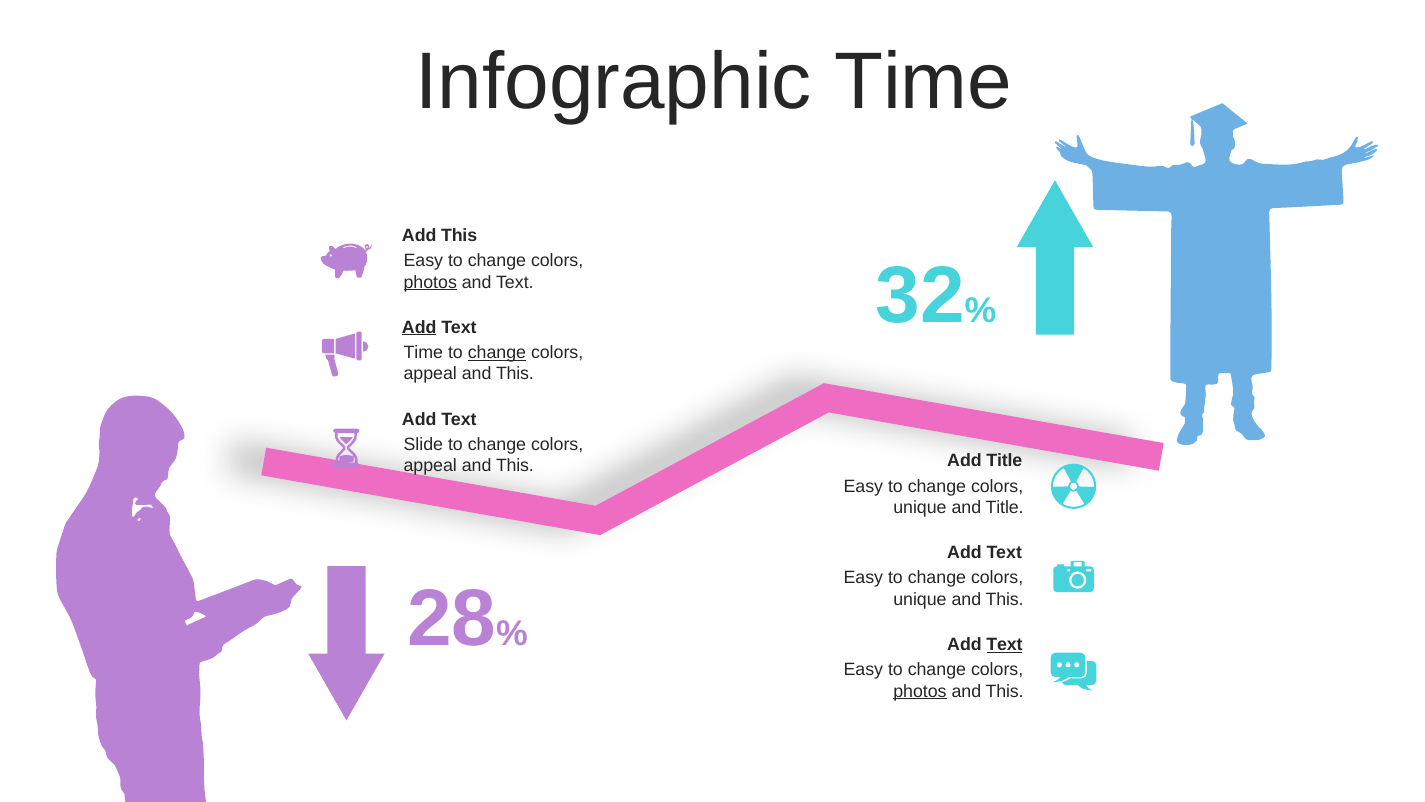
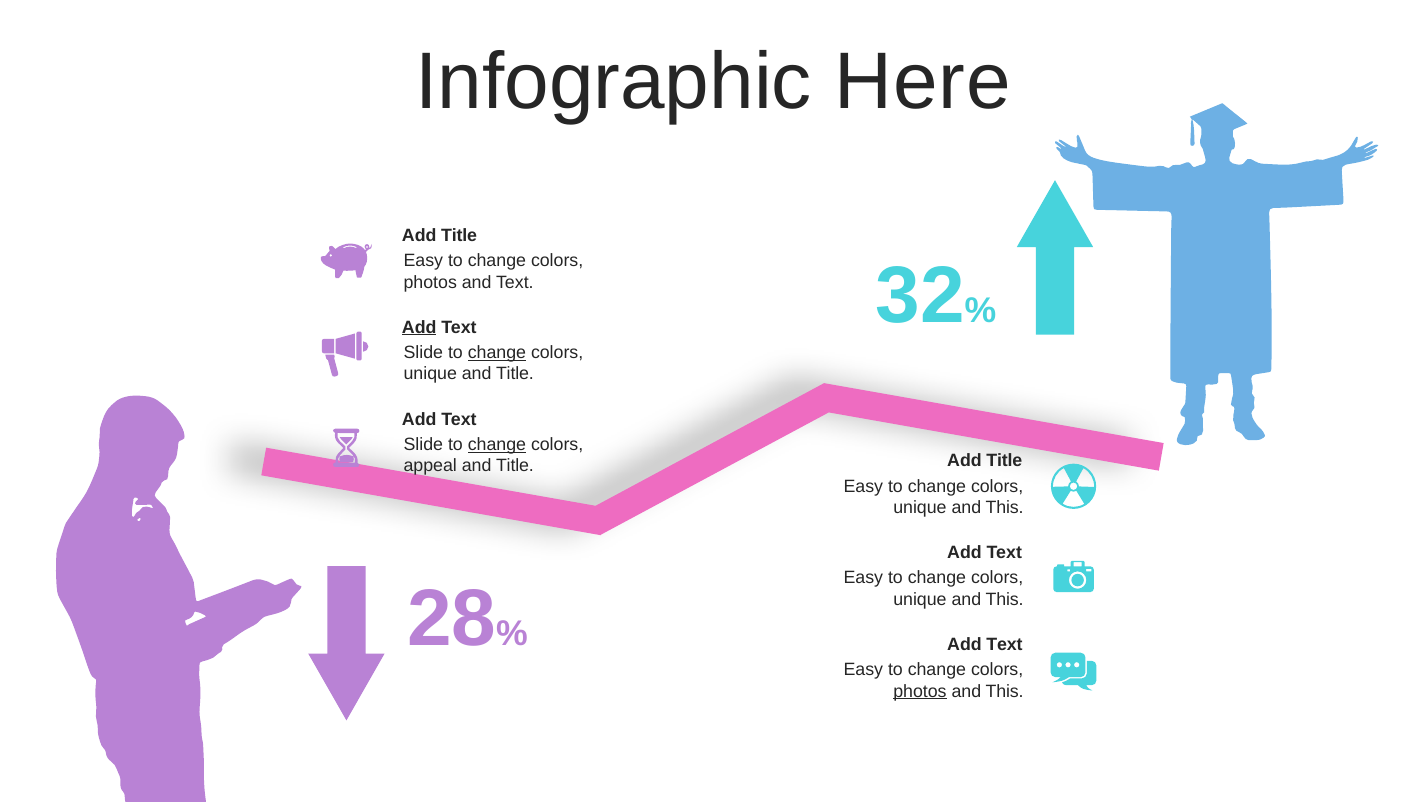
Infographic Time: Time -> Here
This at (459, 235): This -> Title
photos at (430, 282) underline: present -> none
Time at (423, 352): Time -> Slide
appeal at (430, 374): appeal -> unique
This at (515, 374): This -> Title
change at (497, 444) underline: none -> present
This at (515, 466): This -> Title
Title at (1005, 507): Title -> This
Text at (1004, 644) underline: present -> none
